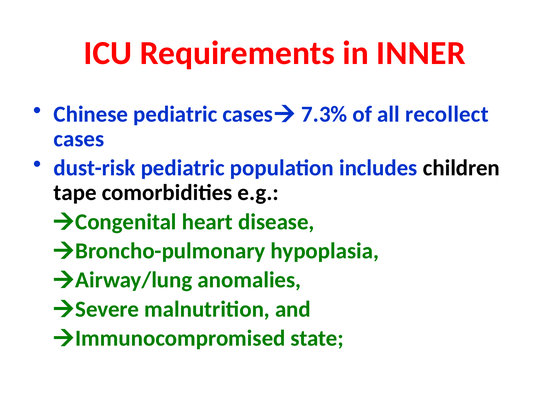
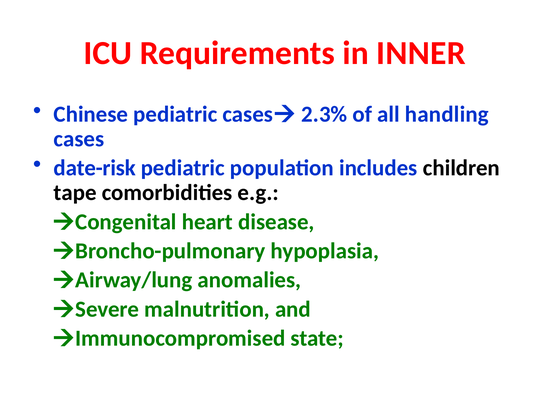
7.3%: 7.3% -> 2.3%
recollect: recollect -> handling
dust-risk: dust-risk -> date-risk
